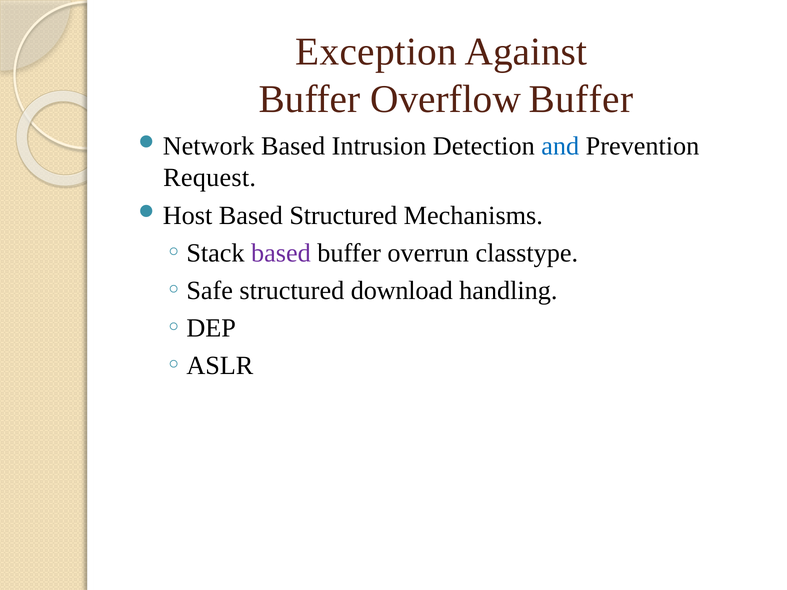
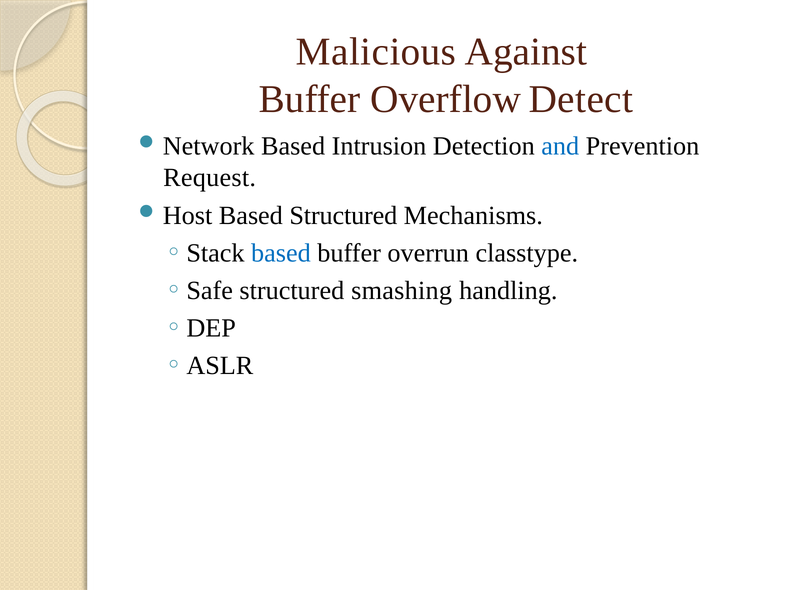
Exception: Exception -> Malicious
Overflow Buffer: Buffer -> Detect
based at (281, 253) colour: purple -> blue
download: download -> smashing
